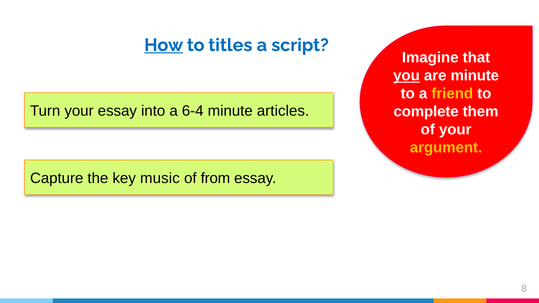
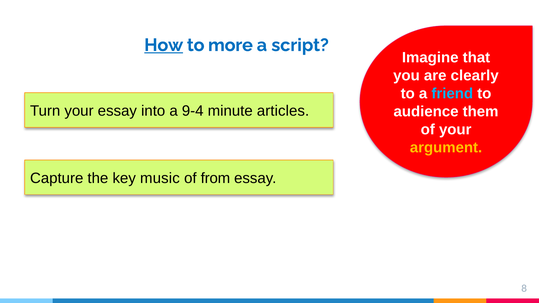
titles: titles -> more
you underline: present -> none
are minute: minute -> clearly
friend colour: yellow -> light blue
6-4: 6-4 -> 9-4
complete: complete -> audience
